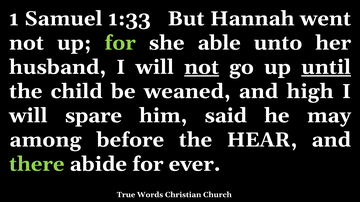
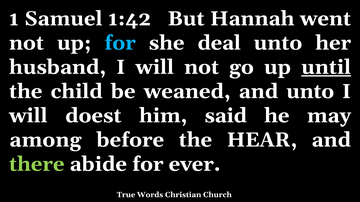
1:33: 1:33 -> 1:42
for at (120, 43) colour: light green -> light blue
able: able -> deal
not at (202, 67) underline: present -> none
and high: high -> unto
spare: spare -> doest
